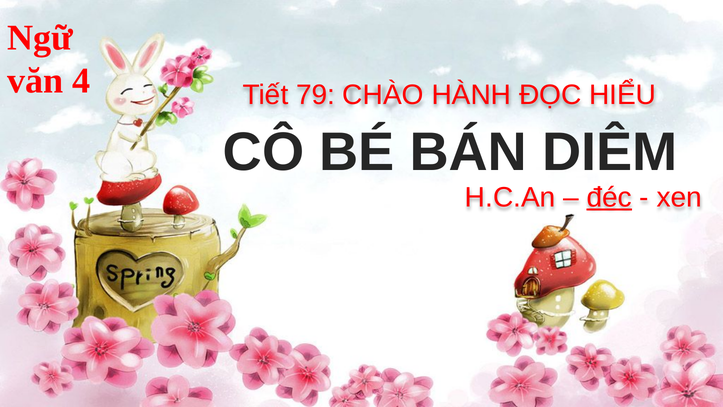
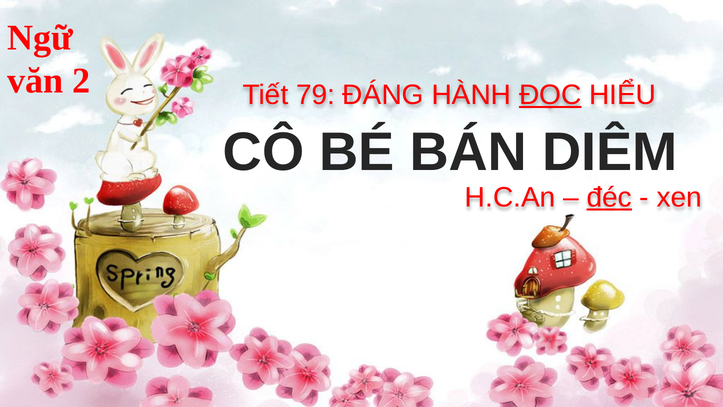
4: 4 -> 2
CHÀO: CHÀO -> ĐÁNG
ĐỌC underline: none -> present
